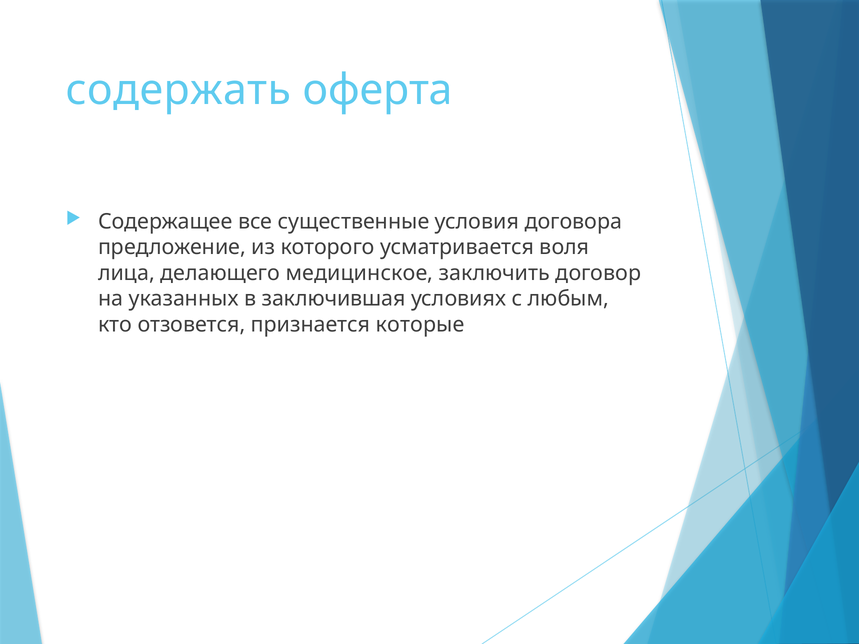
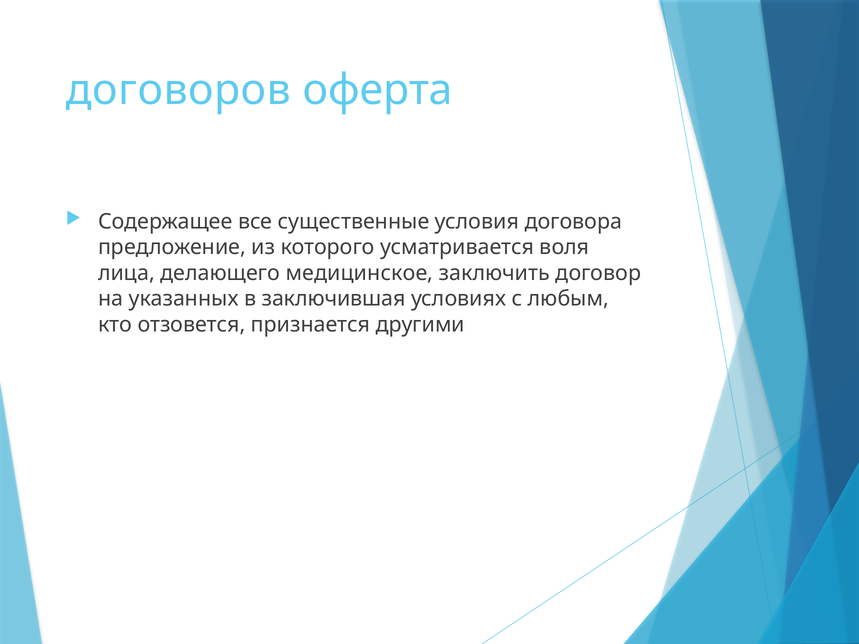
содержать: содержать -> договоров
которые: которые -> другими
